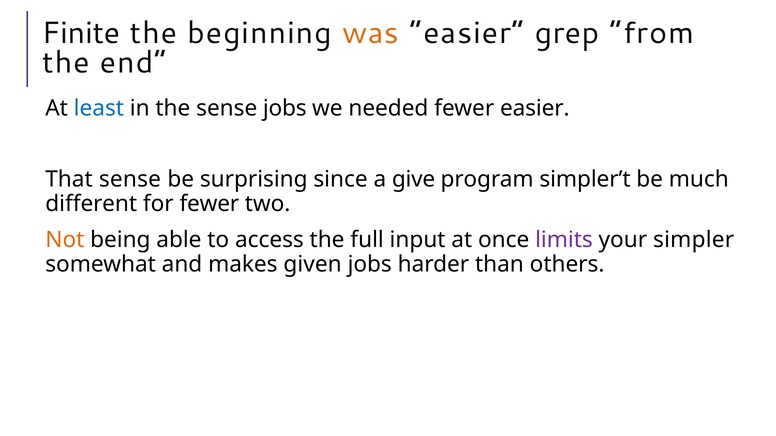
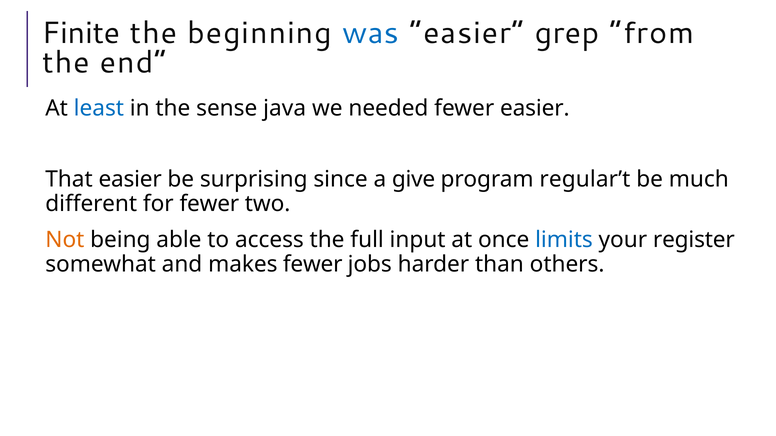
was colour: orange -> blue
sense jobs: jobs -> java
That sense: sense -> easier
simpler’t: simpler’t -> regular’t
limits colour: purple -> blue
simpler: simpler -> register
makes given: given -> fewer
